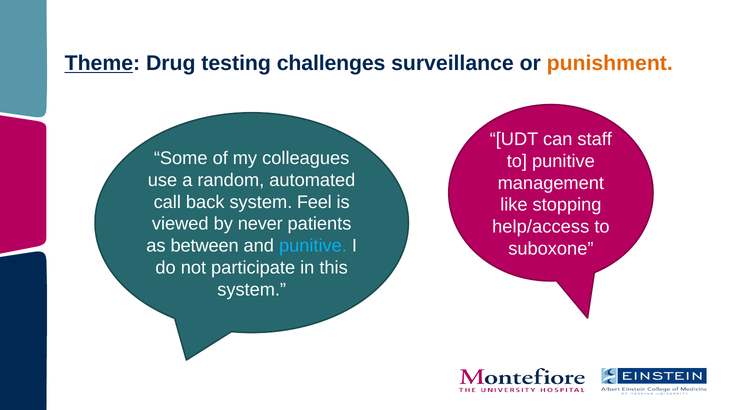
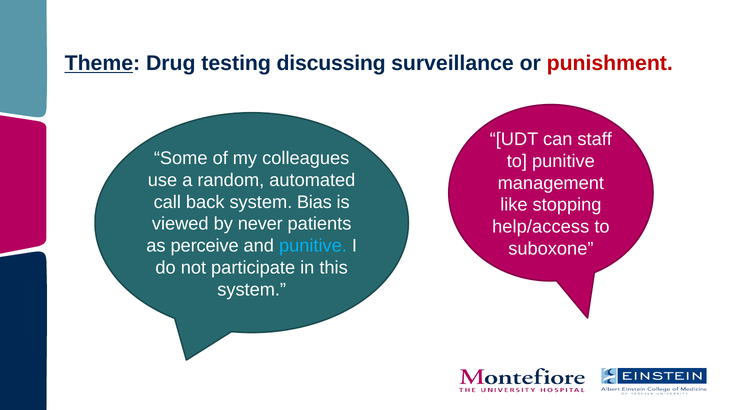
challenges: challenges -> discussing
punishment colour: orange -> red
Feel: Feel -> Bias
between: between -> perceive
